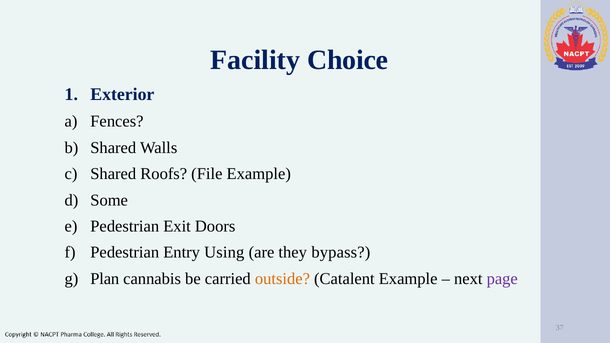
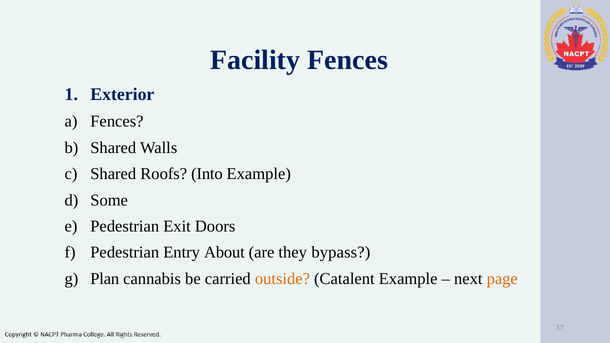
Facility Choice: Choice -> Fences
File: File -> Into
Using: Using -> About
page colour: purple -> orange
